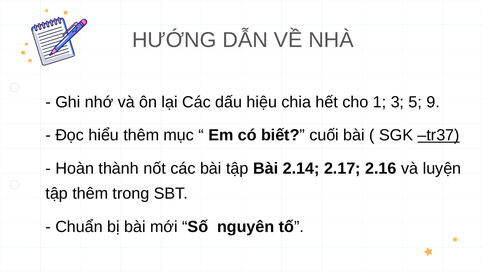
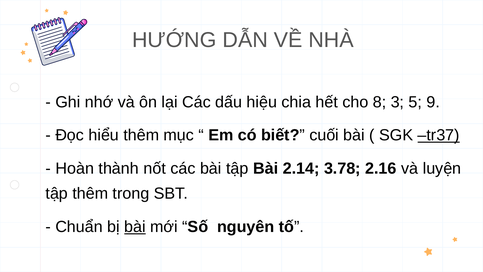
1: 1 -> 8
2.17: 2.17 -> 3.78
bài at (135, 227) underline: none -> present
